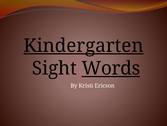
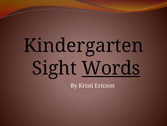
Kindergarten underline: present -> none
